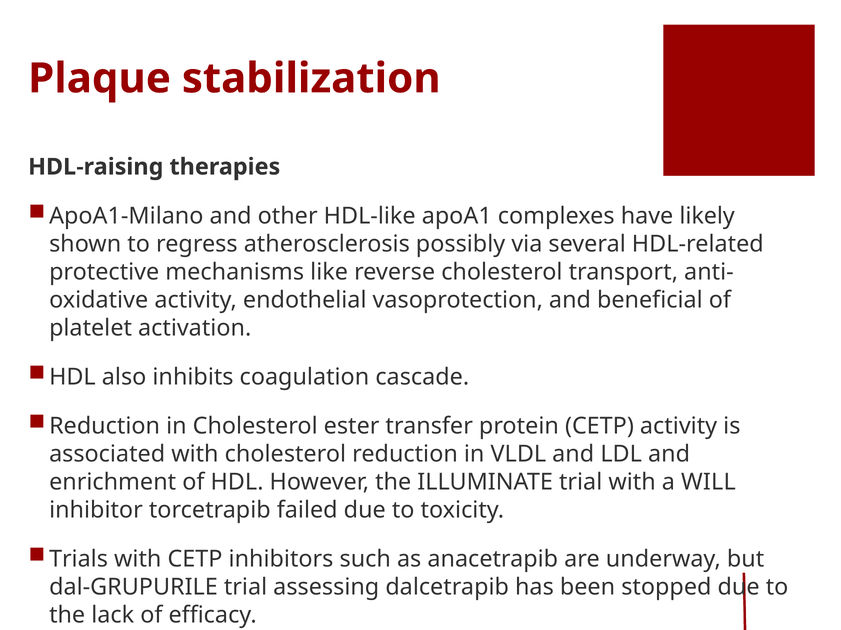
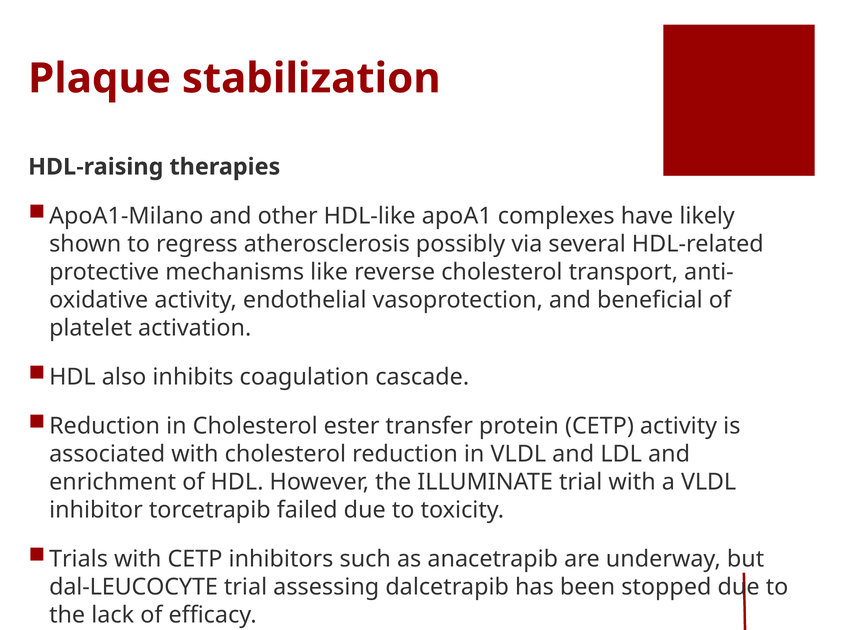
a WILL: WILL -> VLDL
dal-GRUPURILE: dal-GRUPURILE -> dal-LEUCOCYTE
